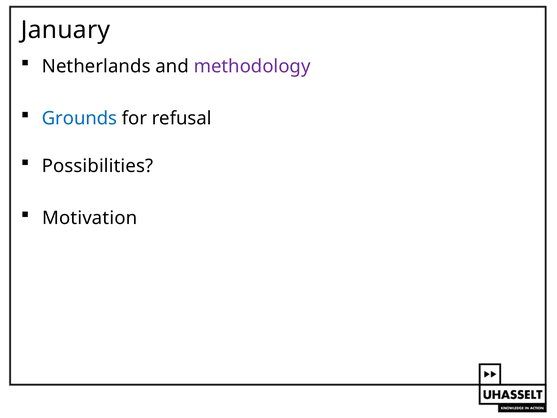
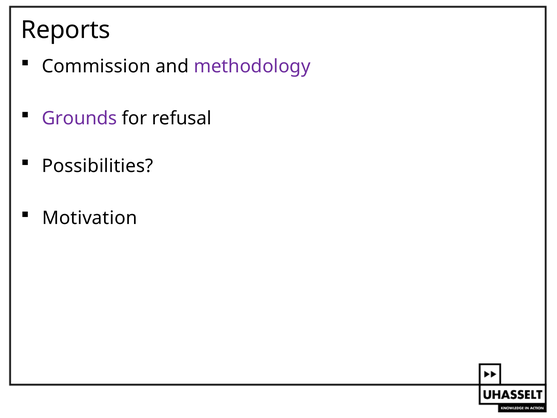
January: January -> Reports
Netherlands: Netherlands -> Commission
Grounds colour: blue -> purple
